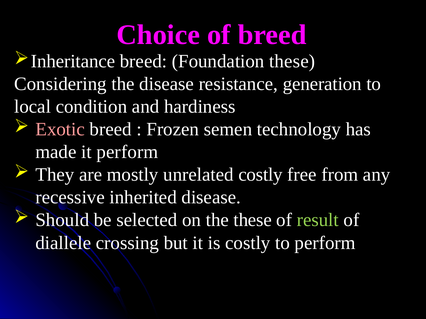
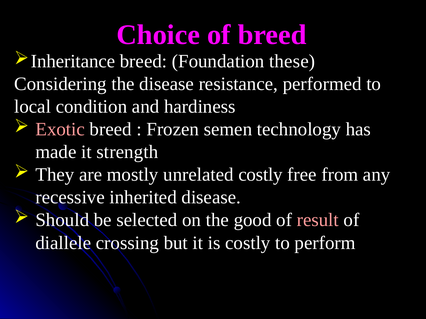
generation: generation -> performed
it perform: perform -> strength
the these: these -> good
result colour: light green -> pink
